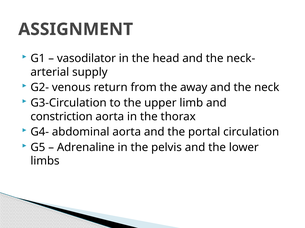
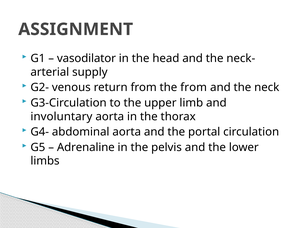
the away: away -> from
constriction: constriction -> involuntary
